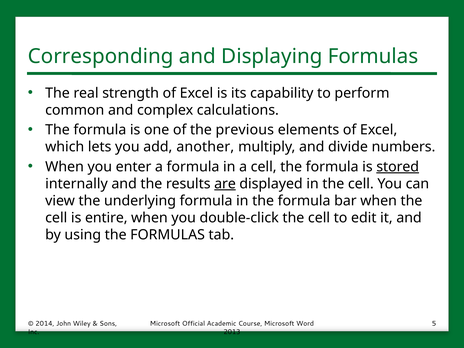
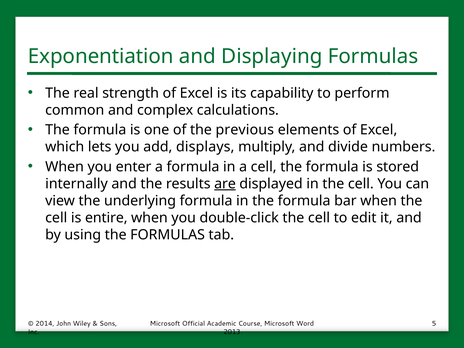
Corresponding: Corresponding -> Exponentiation
another: another -> displays
stored underline: present -> none
